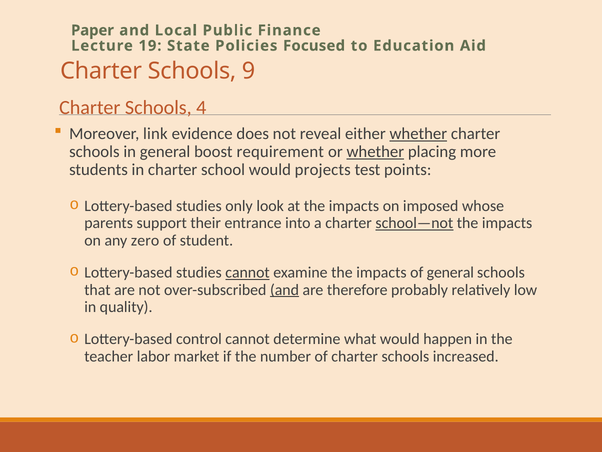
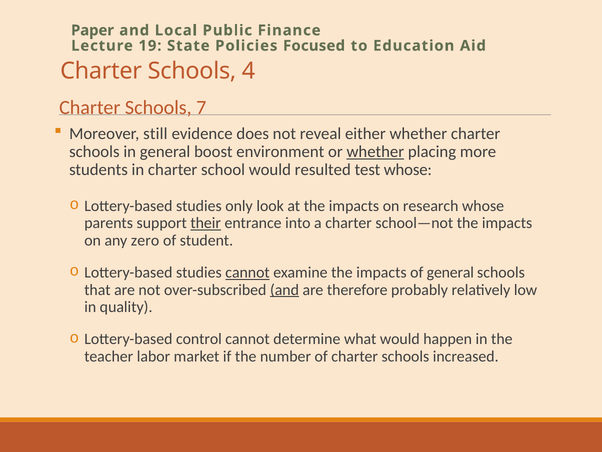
9: 9 -> 4
4: 4 -> 7
link: link -> still
whether at (418, 133) underline: present -> none
requirement: requirement -> environment
projects: projects -> resulted
test points: points -> whose
imposed: imposed -> research
their underline: none -> present
school—not underline: present -> none
